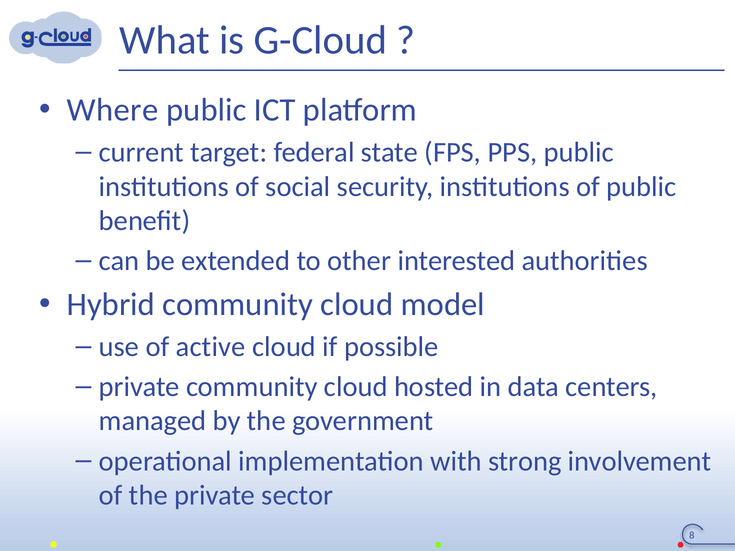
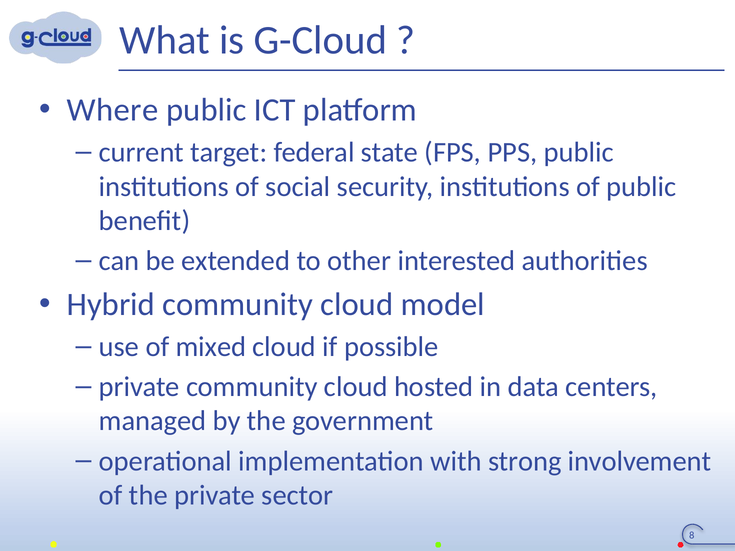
active: active -> mixed
